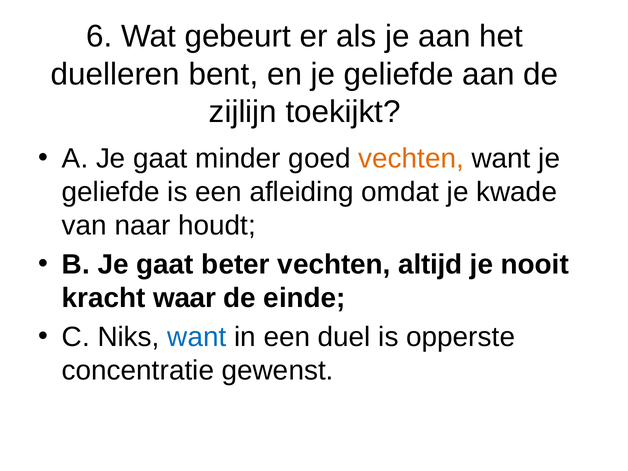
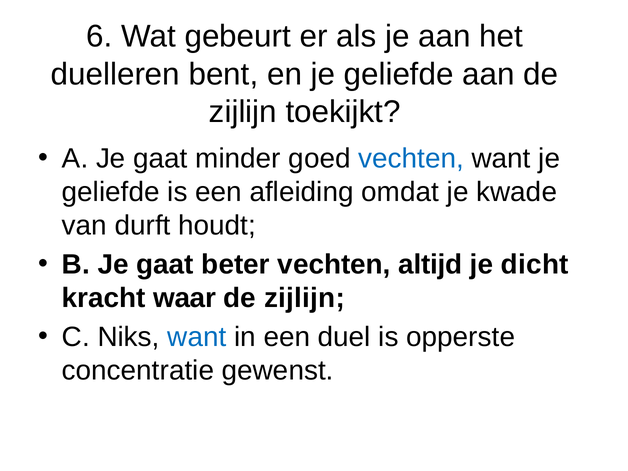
vechten at (411, 158) colour: orange -> blue
naar: naar -> durft
nooit: nooit -> dicht
einde at (305, 298): einde -> zijlijn
